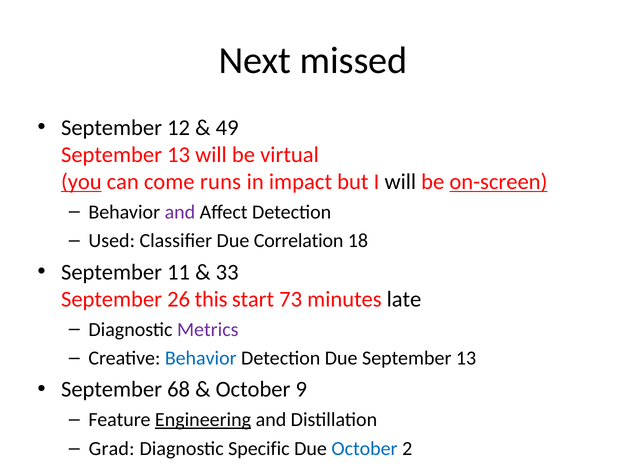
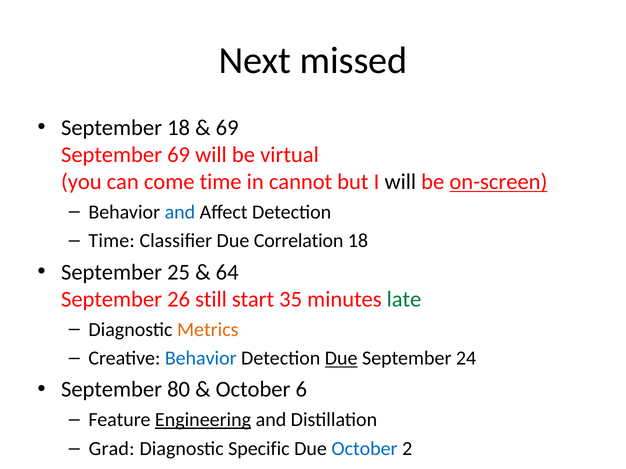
September 12: 12 -> 18
49 at (227, 128): 49 -> 69
13 at (179, 155): 13 -> 69
you underline: present -> none
come runs: runs -> time
impact: impact -> cannot
and at (180, 212) colour: purple -> blue
Used at (112, 241): Used -> Time
11: 11 -> 25
33: 33 -> 64
this: this -> still
73: 73 -> 35
late colour: black -> green
Metrics colour: purple -> orange
Due at (341, 359) underline: none -> present
13 at (466, 359): 13 -> 24
68: 68 -> 80
9: 9 -> 6
